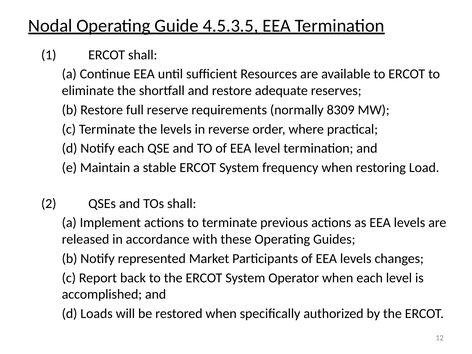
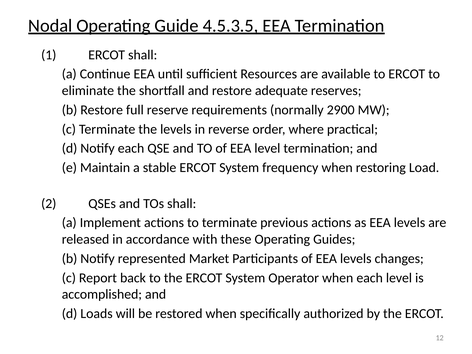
8309: 8309 -> 2900
